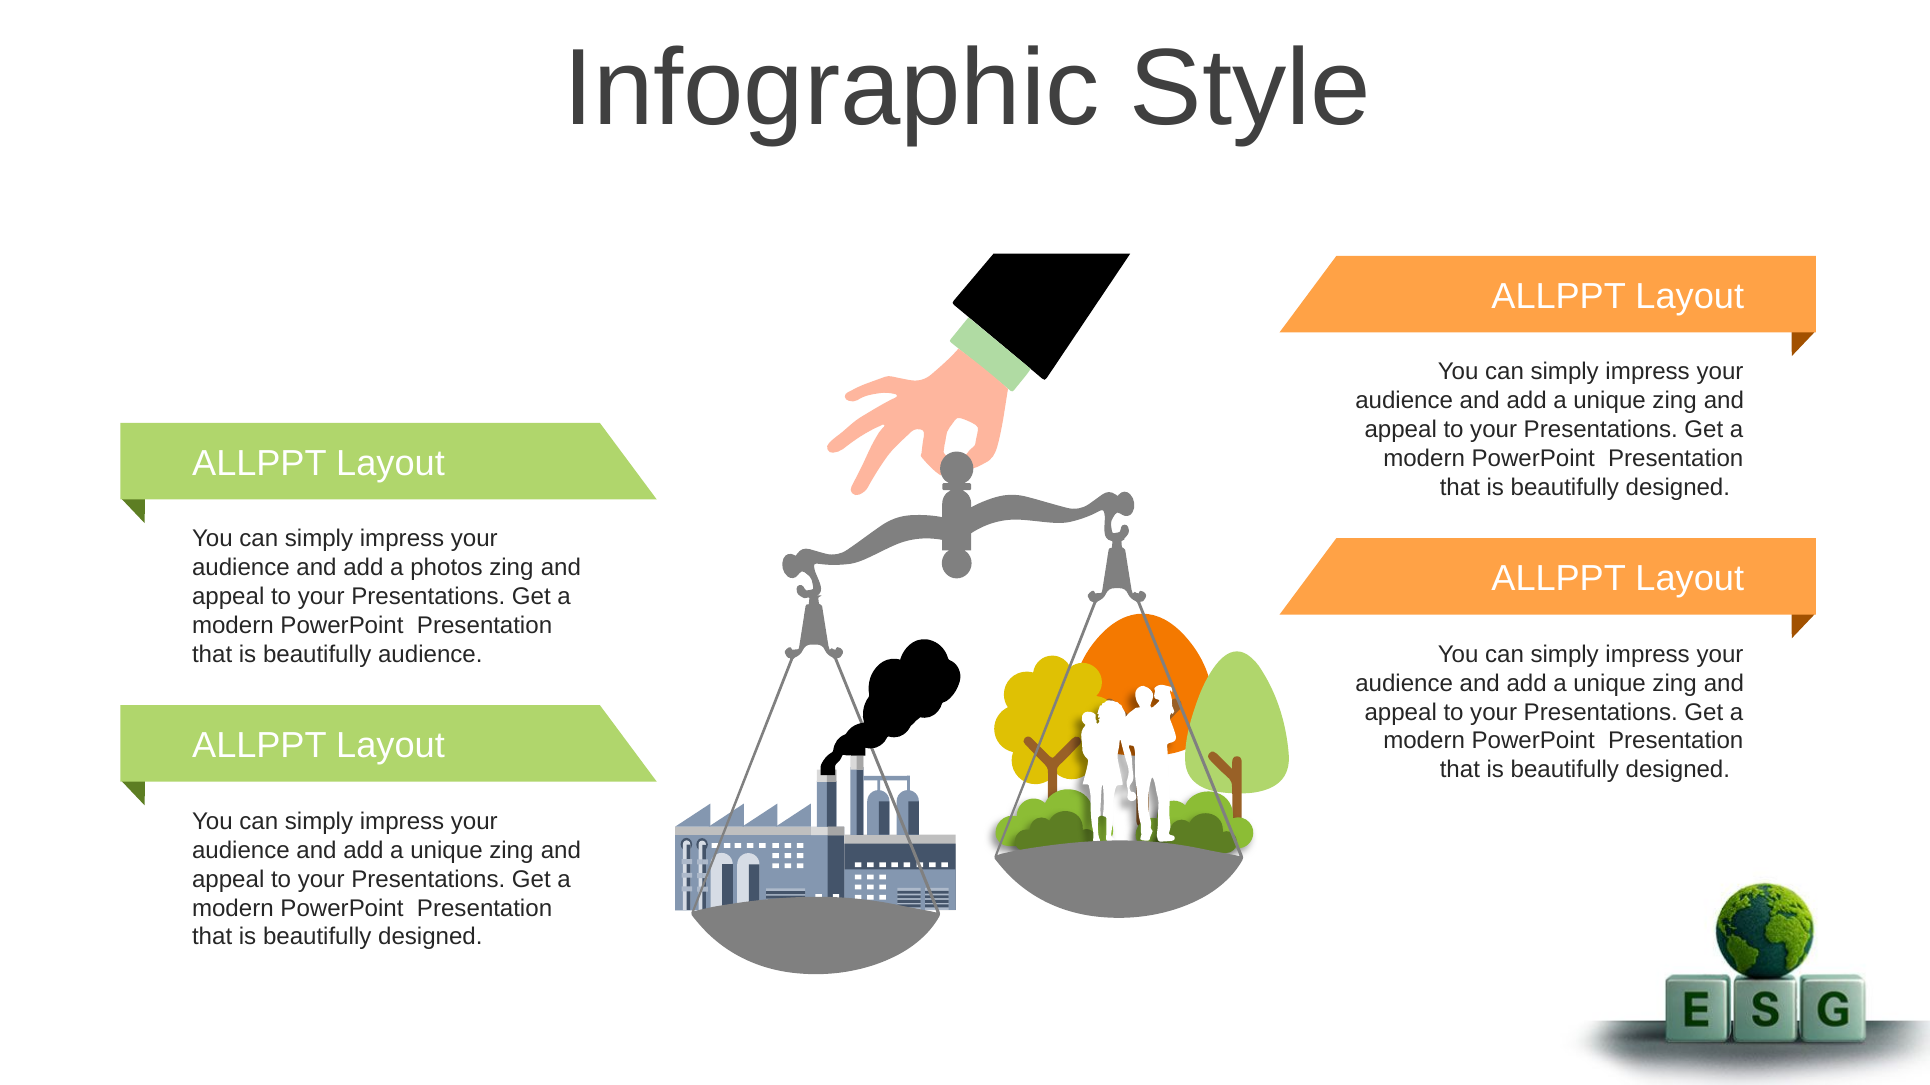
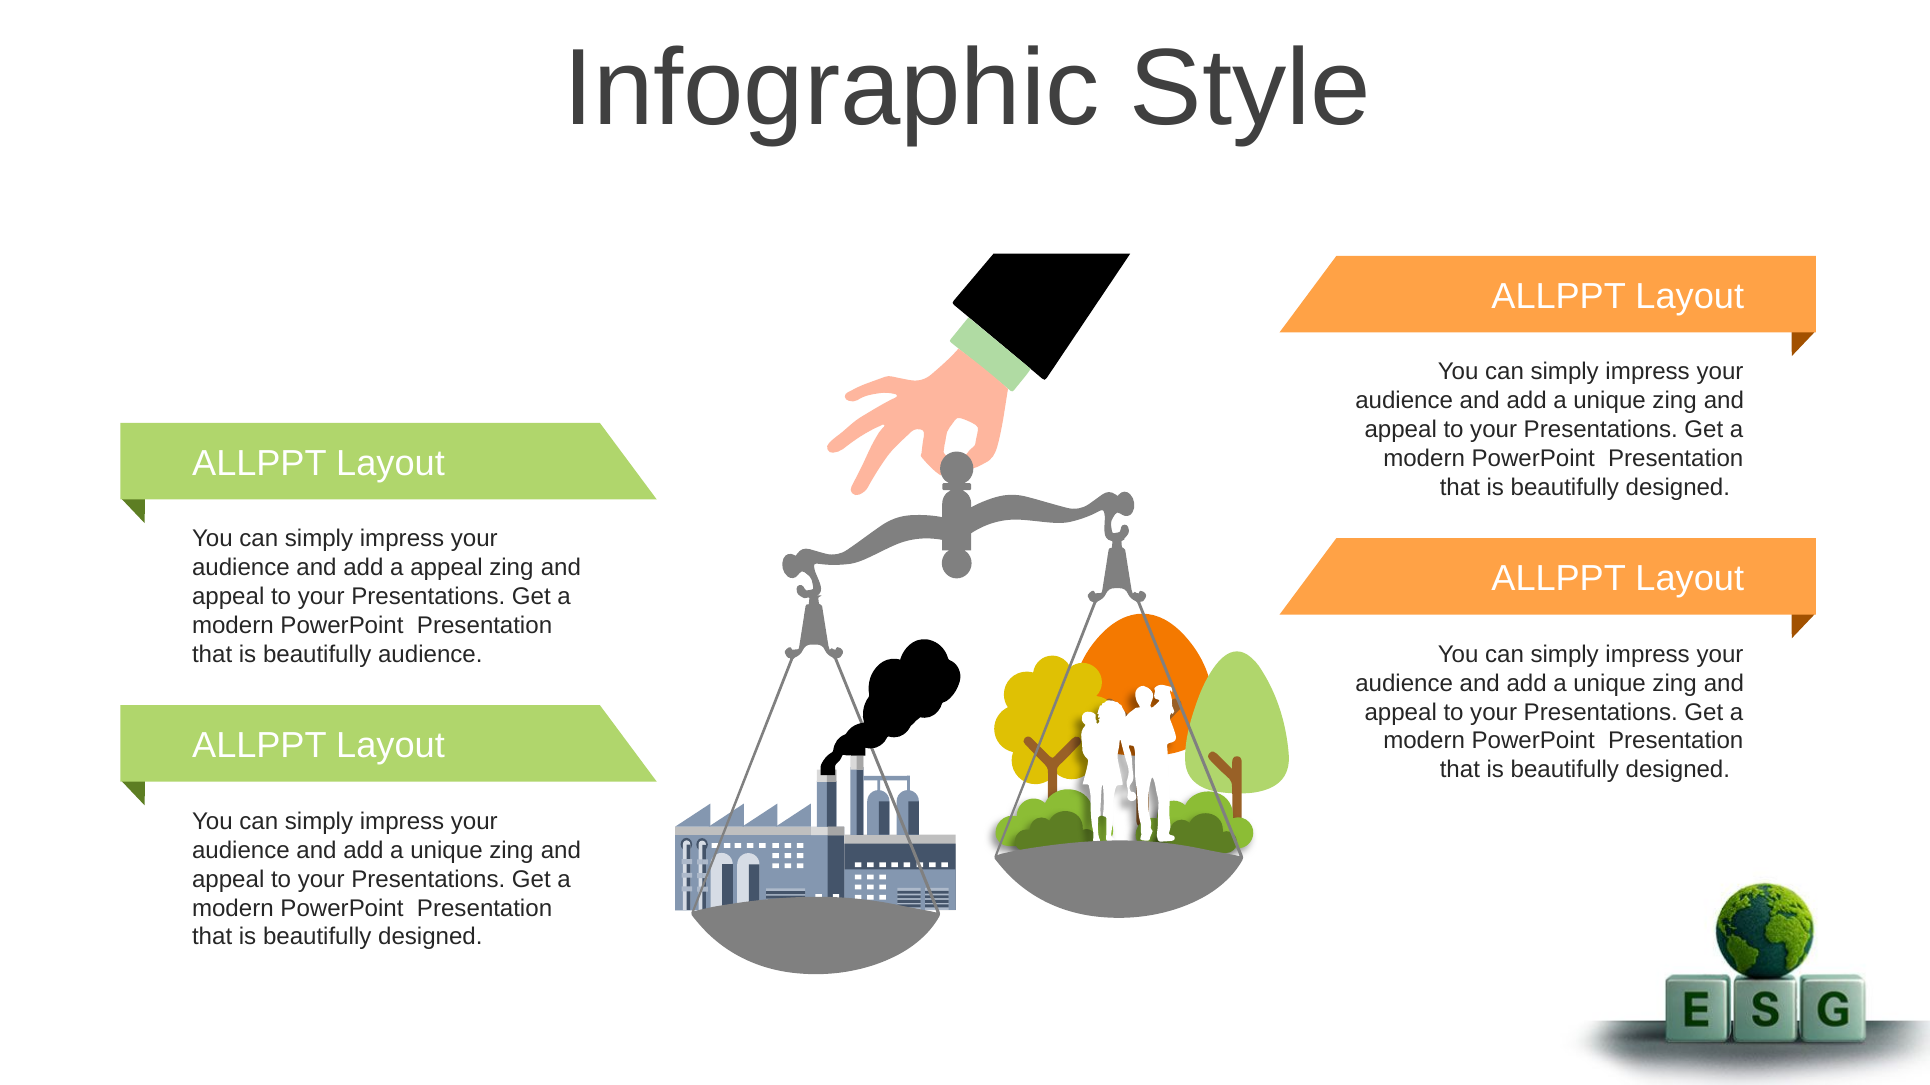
a photos: photos -> appeal
